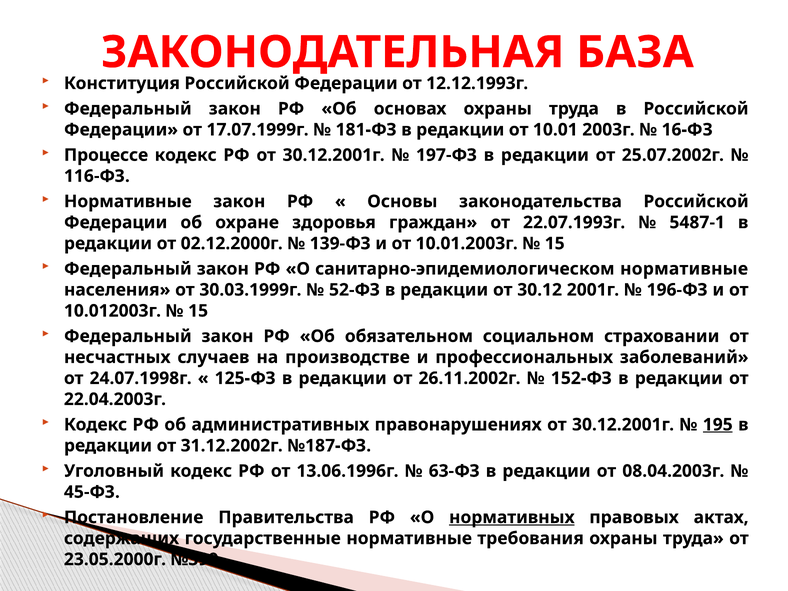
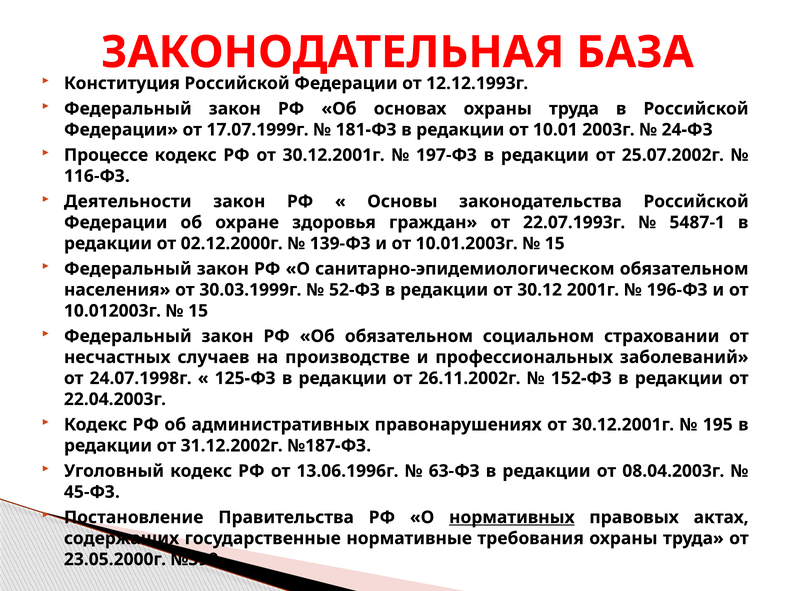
16-ФЗ: 16-ФЗ -> 24-ФЗ
Нормативные at (128, 201): Нормативные -> Деятельности
санитарно-эпидемиологическом нормативные: нормативные -> обязательном
195 underline: present -> none
